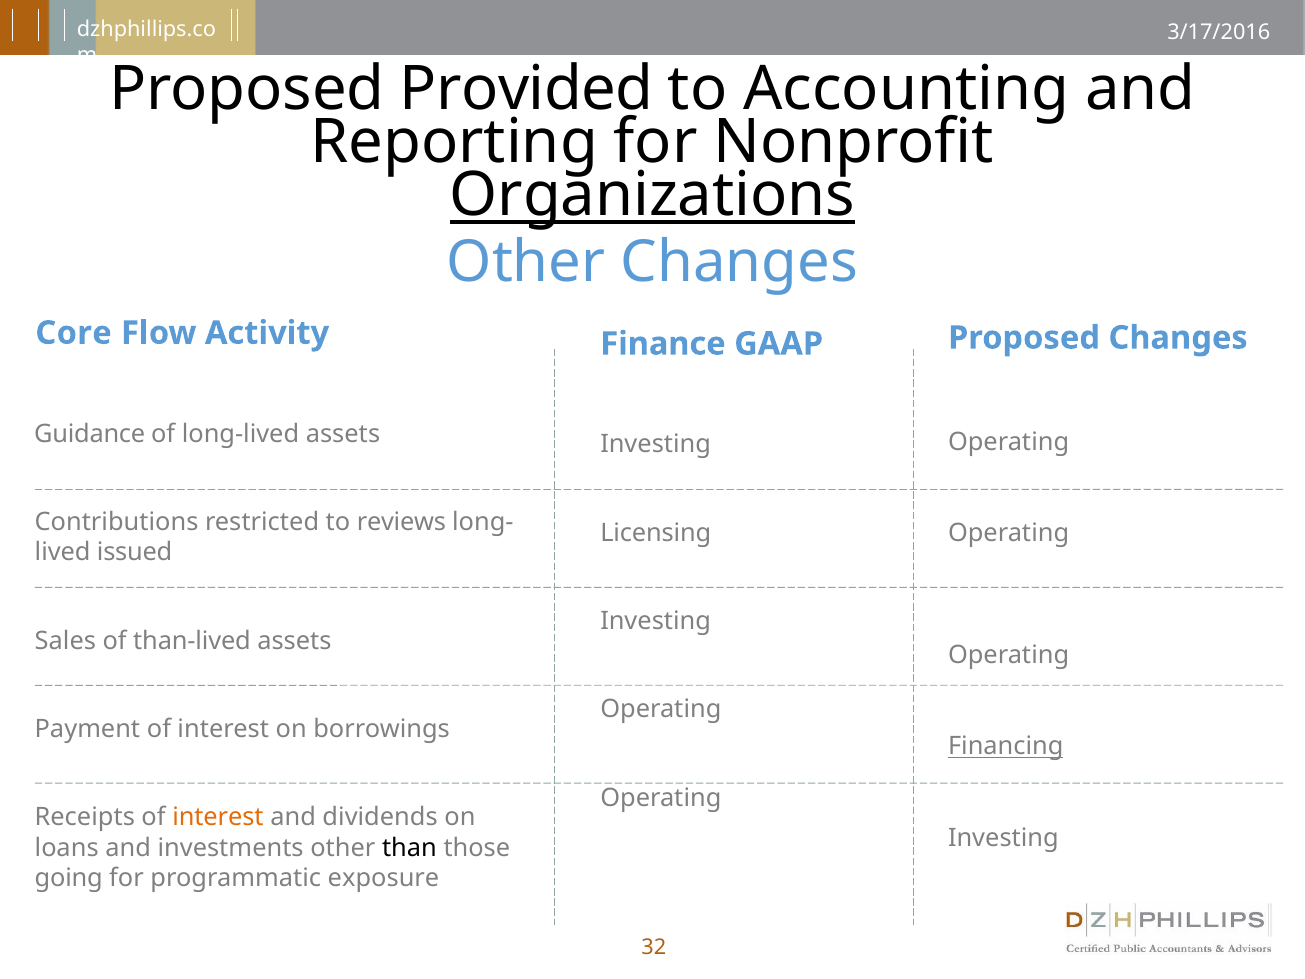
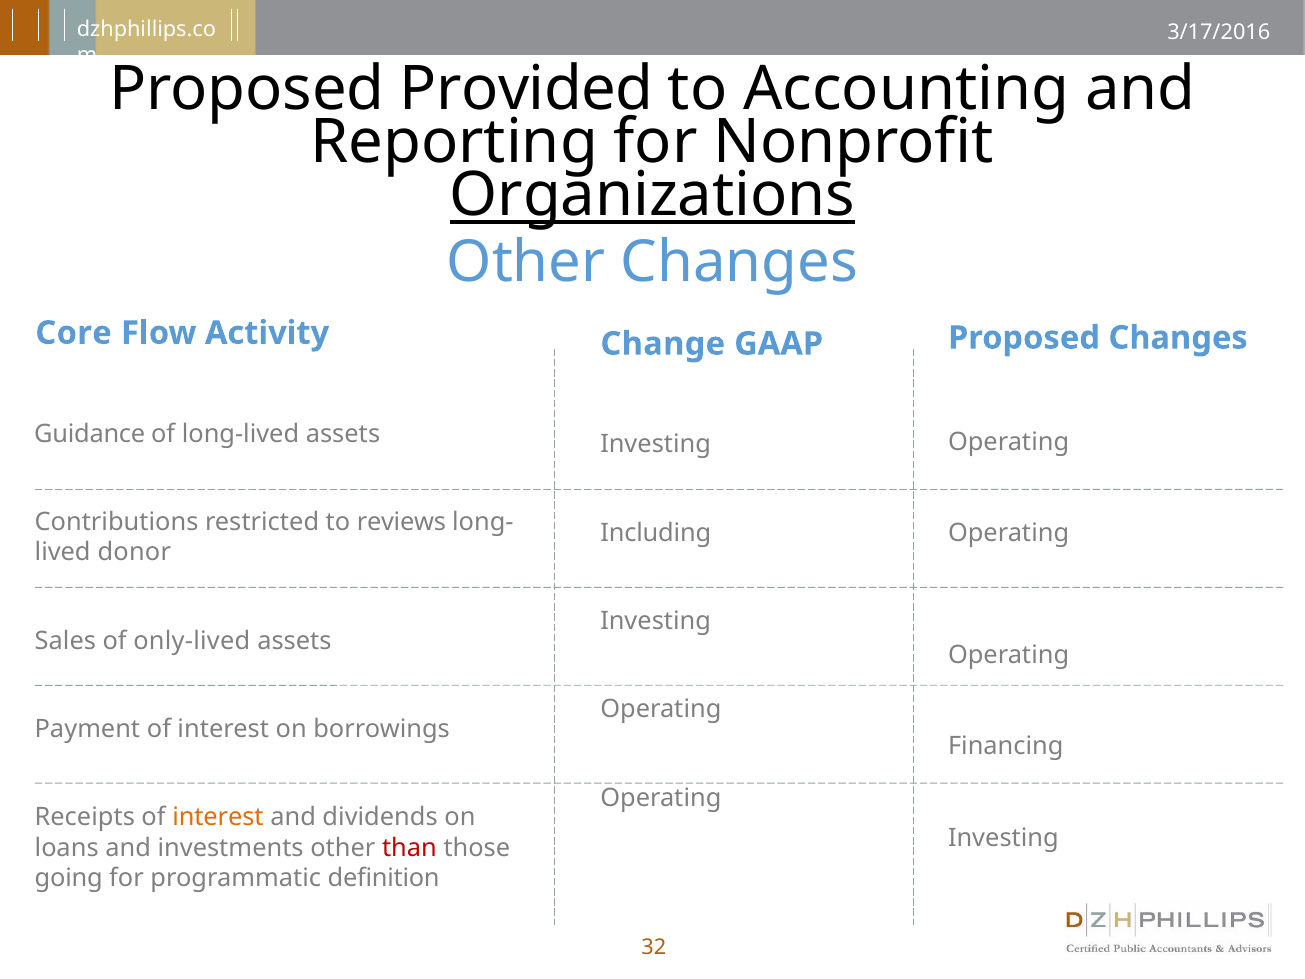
Finance: Finance -> Change
Licensing: Licensing -> Including
issued: issued -> donor
than-lived: than-lived -> only-lived
Financing underline: present -> none
than colour: black -> red
exposure: exposure -> definition
